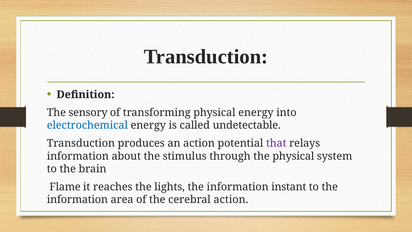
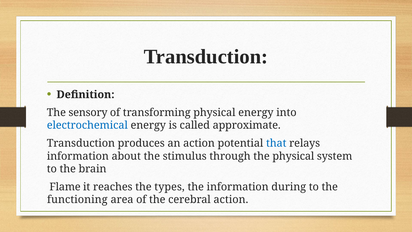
undetectable: undetectable -> approximate
that colour: purple -> blue
lights: lights -> types
instant: instant -> during
information at (77, 200): information -> functioning
